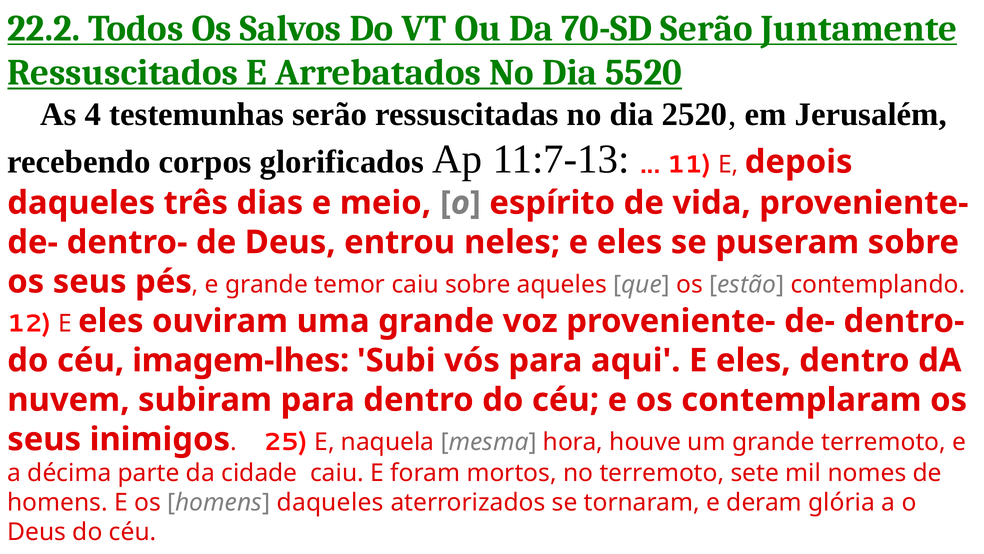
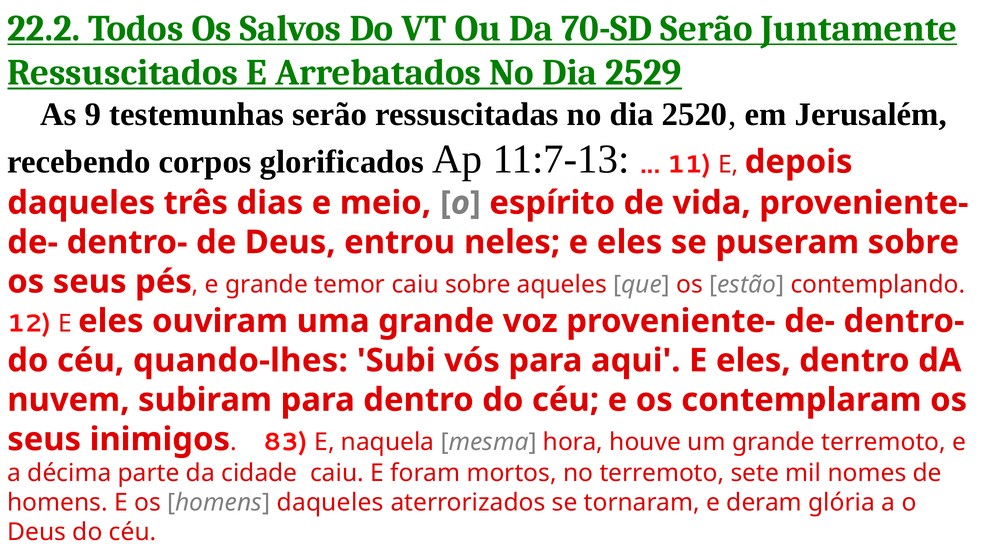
5520: 5520 -> 2529
4: 4 -> 9
imagem-lhes: imagem-lhes -> quando-lhes
25: 25 -> 83
